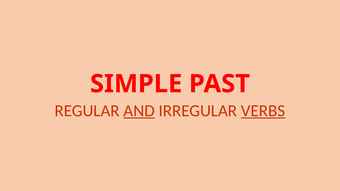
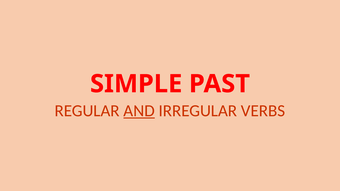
VERBS underline: present -> none
